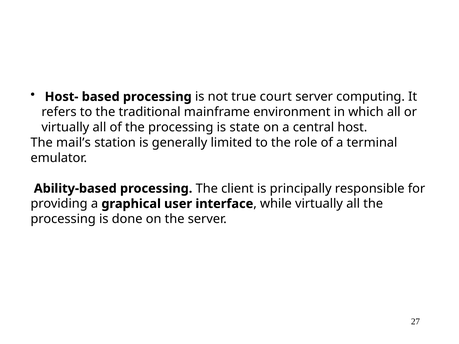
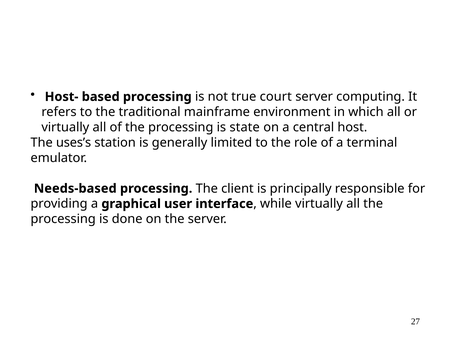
mail’s: mail’s -> uses’s
Ability-based: Ability-based -> Needs-based
